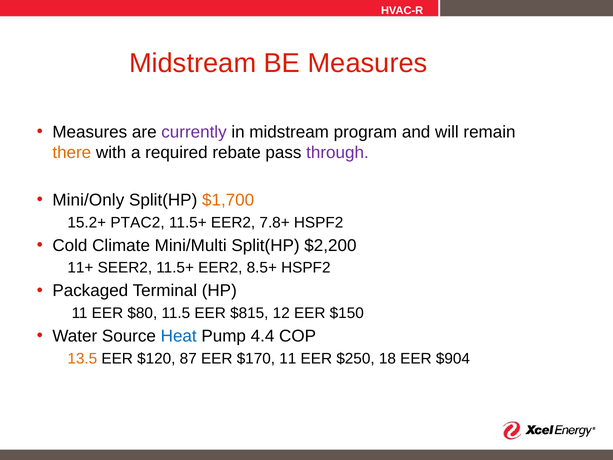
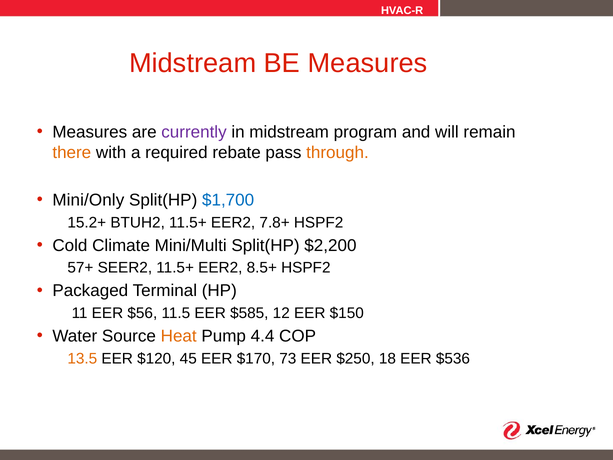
through colour: purple -> orange
$1,700 colour: orange -> blue
PTAC2: PTAC2 -> BTUH2
11+: 11+ -> 57+
$80: $80 -> $56
$815: $815 -> $585
Heat colour: blue -> orange
87: 87 -> 45
$170 11: 11 -> 73
$904: $904 -> $536
